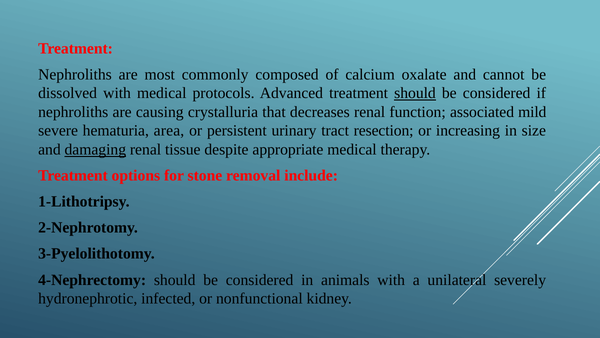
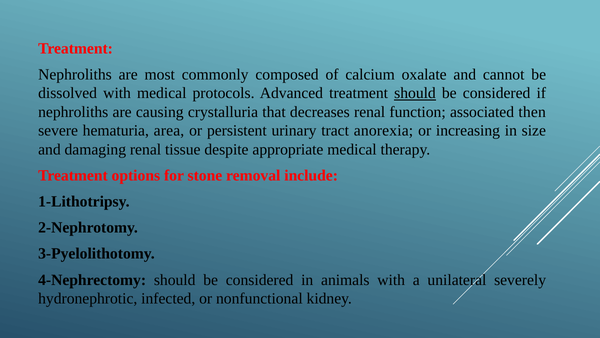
mild: mild -> then
resection: resection -> anorexia
damaging underline: present -> none
